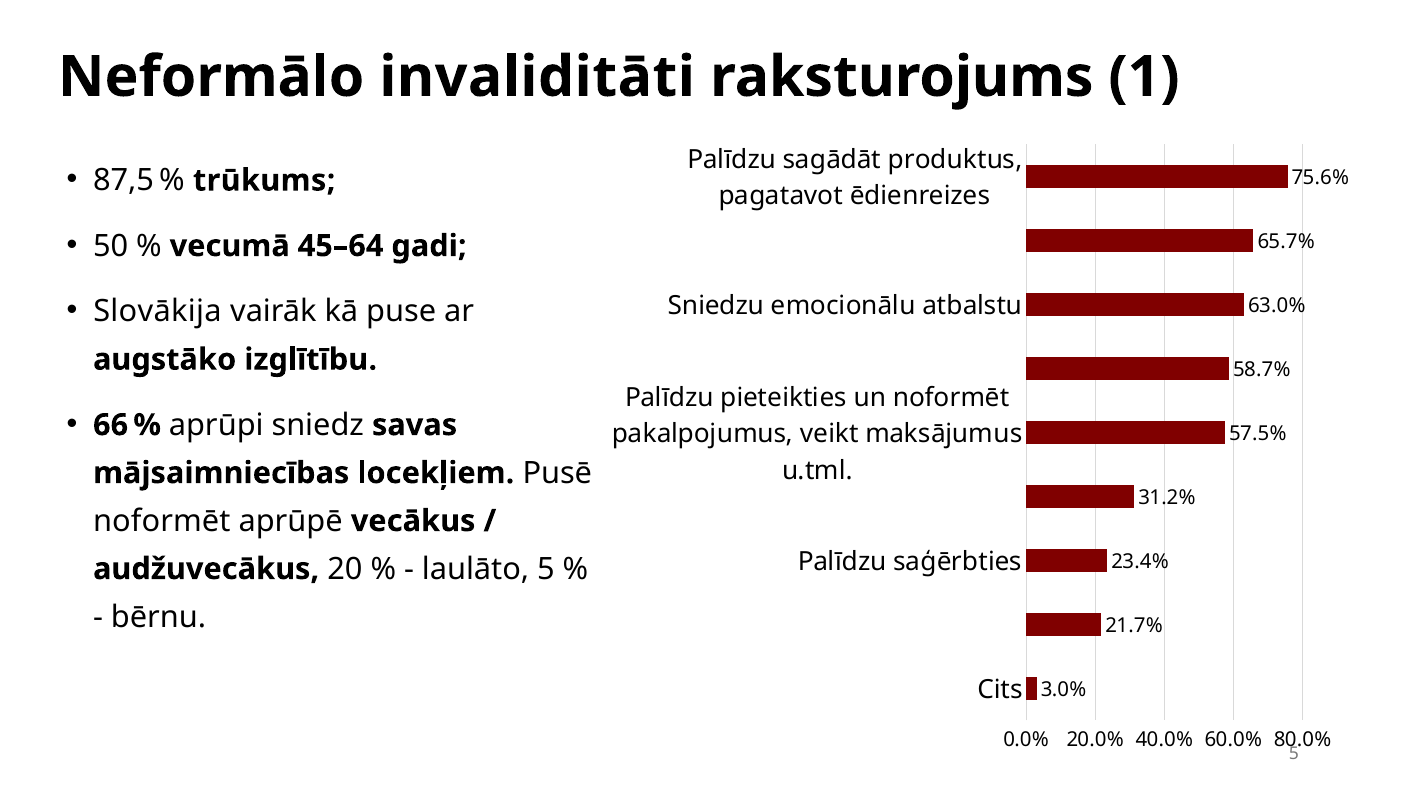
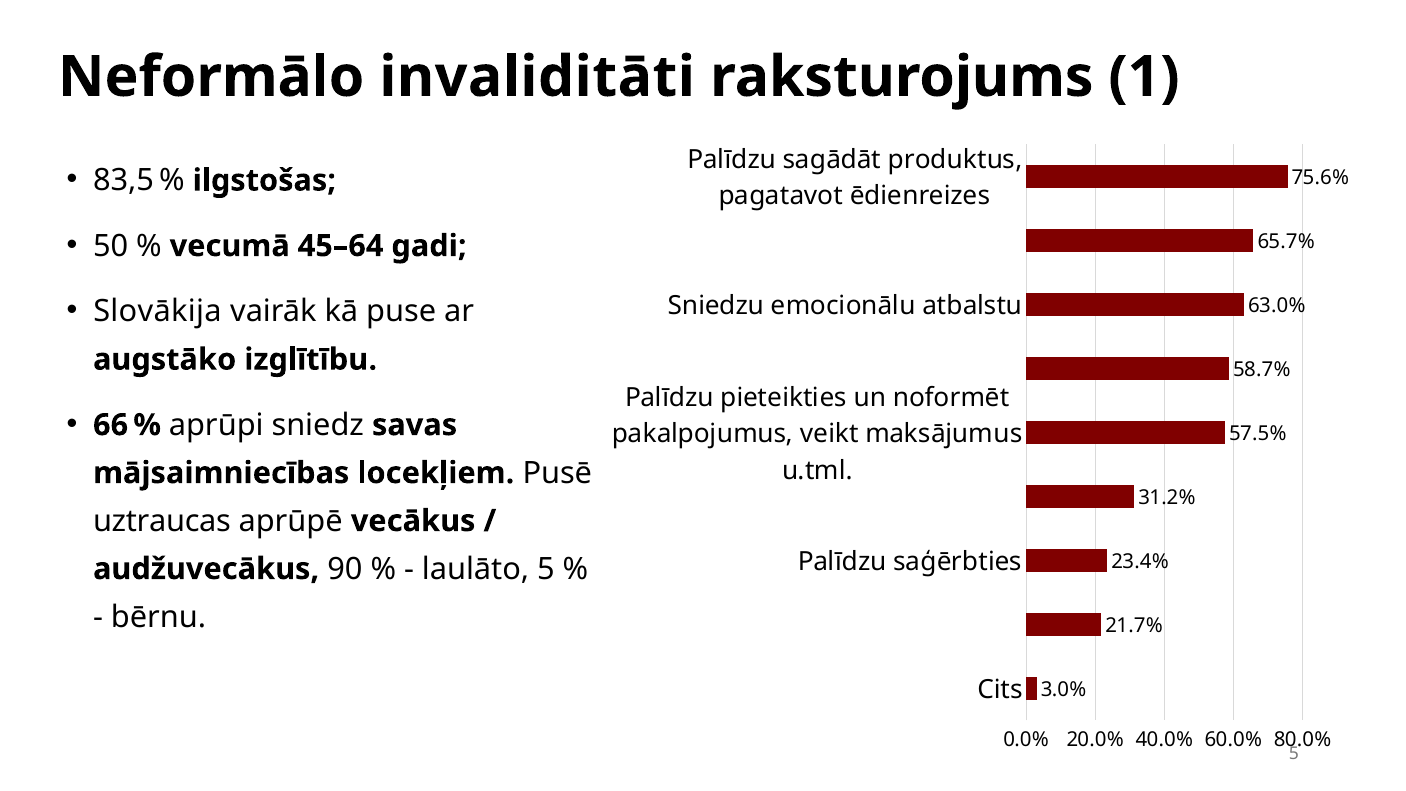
87,5: 87,5 -> 83,5
trūkums: trūkums -> ilgstošas
noformēt at (162, 521): noformēt -> uztraucas
20: 20 -> 90
